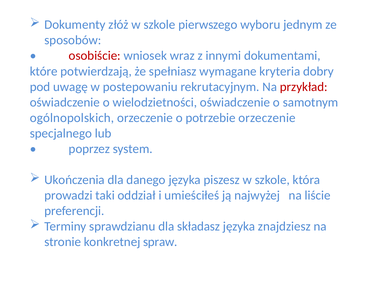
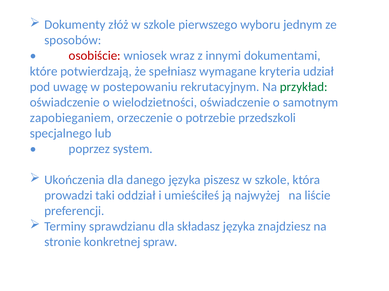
dobry: dobry -> udział
przykład colour: red -> green
ogólnopolskich: ogólnopolskich -> zapobieganiem
potrzebie orzeczenie: orzeczenie -> przedszkoli
